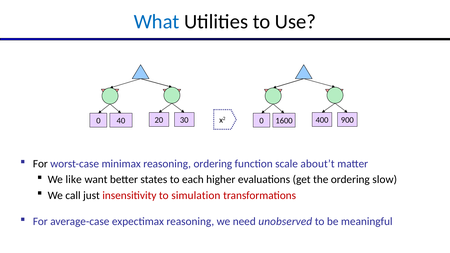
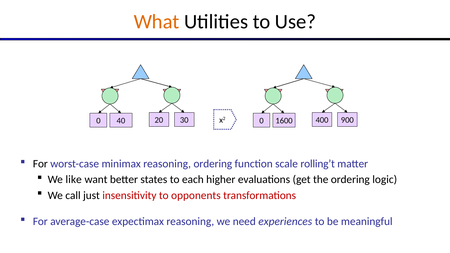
What colour: blue -> orange
about’t: about’t -> rolling’t
slow: slow -> logic
simulation: simulation -> opponents
unobserved: unobserved -> experiences
